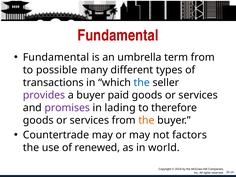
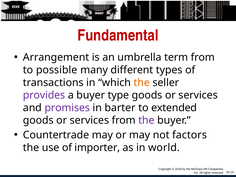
Fundamental at (56, 57): Fundamental -> Arrangement
the at (142, 83) colour: blue -> orange
paid: paid -> type
lading: lading -> barter
therefore: therefore -> extended
the at (146, 120) colour: orange -> purple
renewed: renewed -> importer
